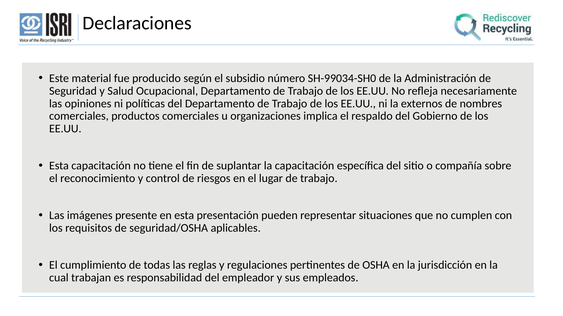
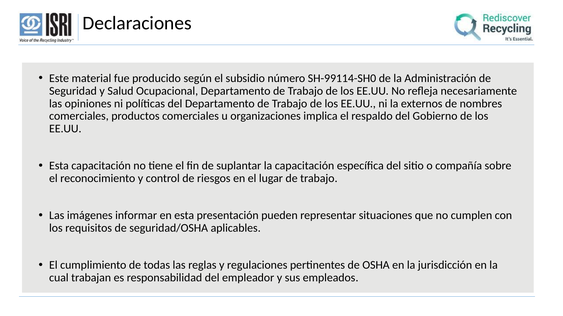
SH-99034-SH0: SH-99034-SH0 -> SH-99114-SH0
presente: presente -> informar
